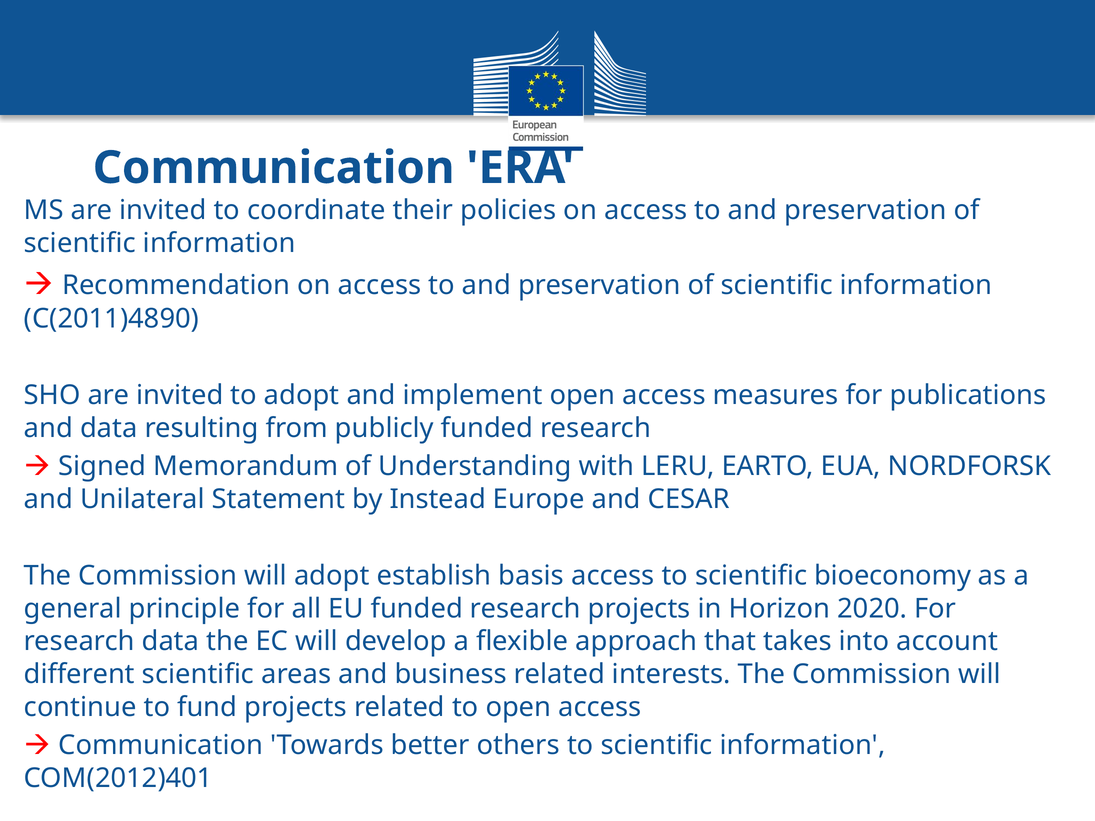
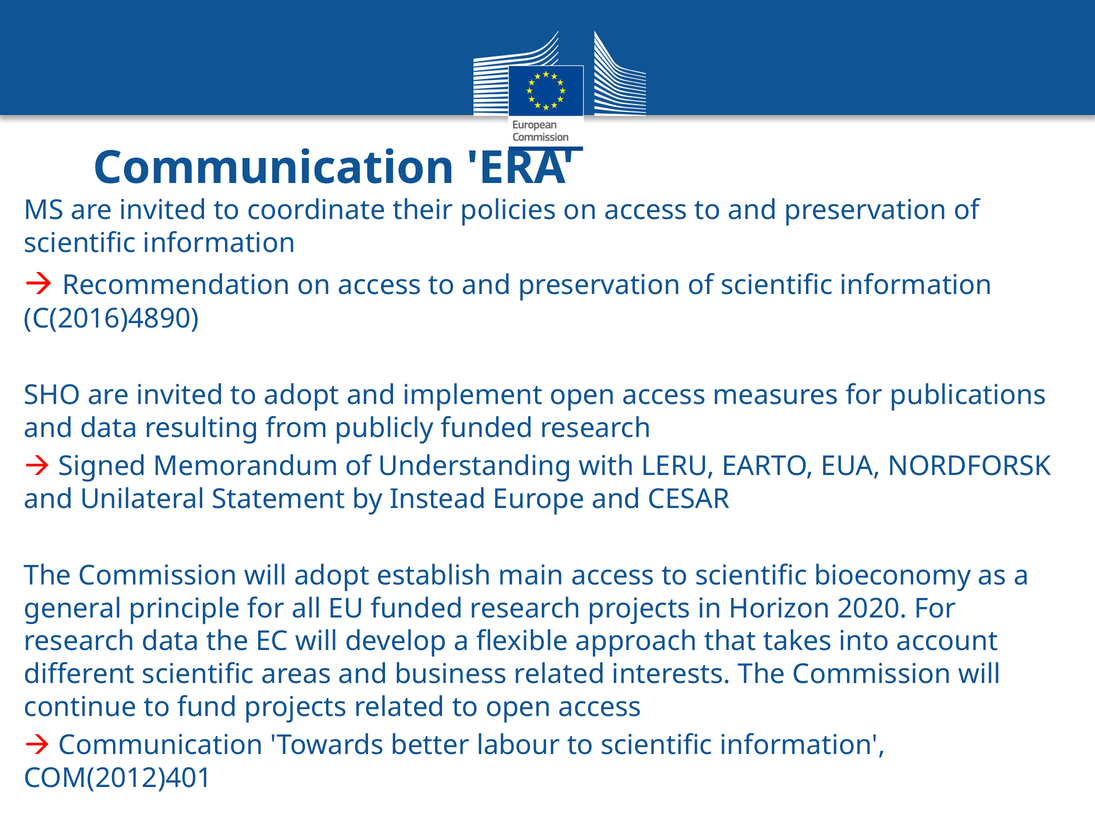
C(2011)4890: C(2011)4890 -> C(2016)4890
basis: basis -> main
others: others -> labour
